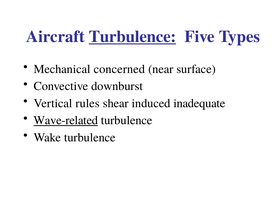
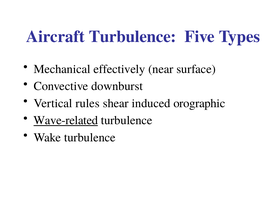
Turbulence at (133, 37) underline: present -> none
concerned: concerned -> effectively
inadequate: inadequate -> orographic
